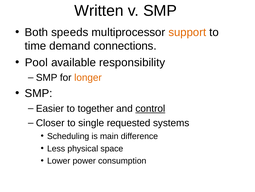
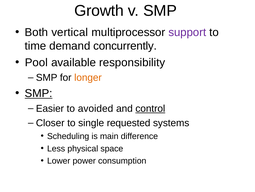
Written: Written -> Growth
speeds: speeds -> vertical
support colour: orange -> purple
connections: connections -> concurrently
SMP at (39, 93) underline: none -> present
together: together -> avoided
